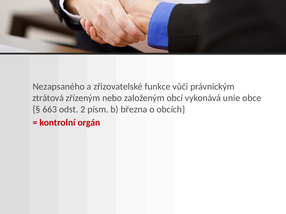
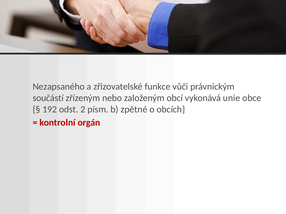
ztrátová: ztrátová -> součástí
663: 663 -> 192
března: března -> zpětné
